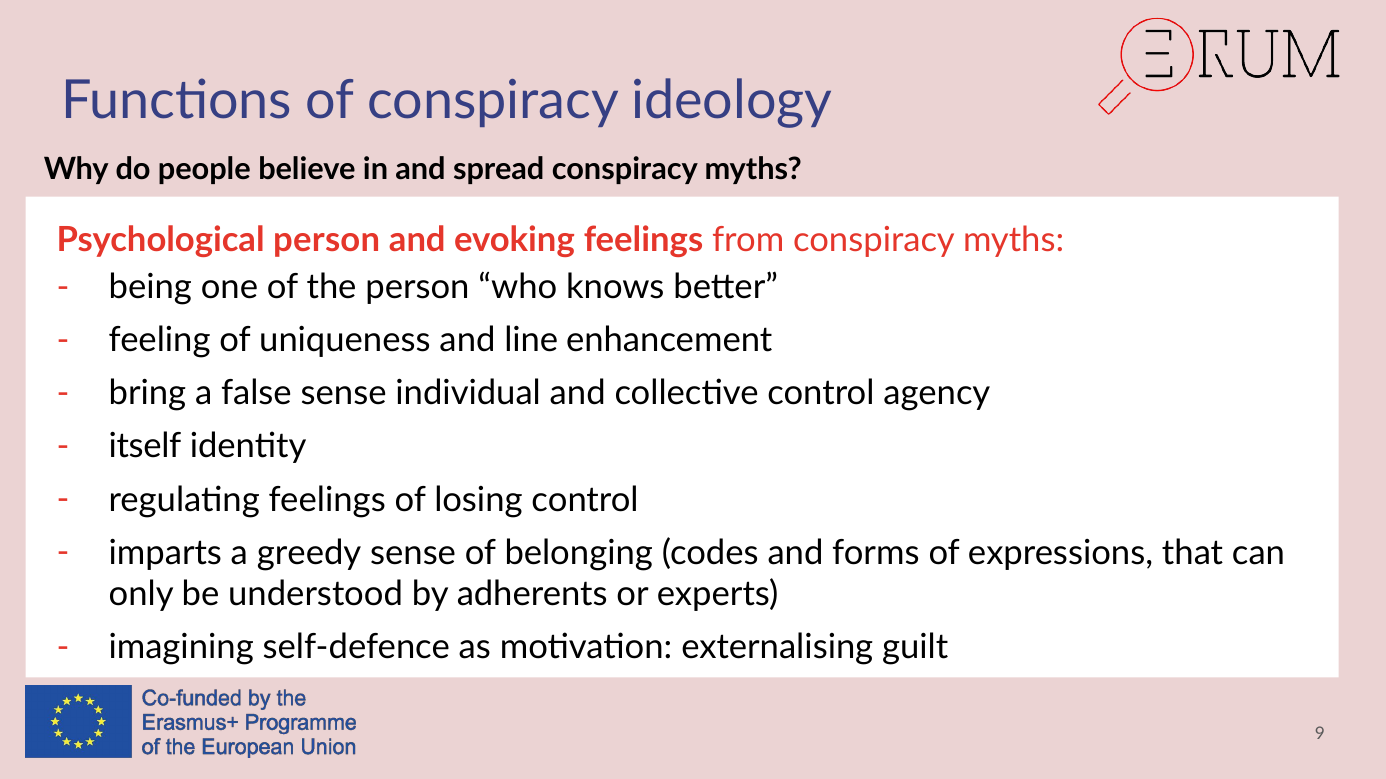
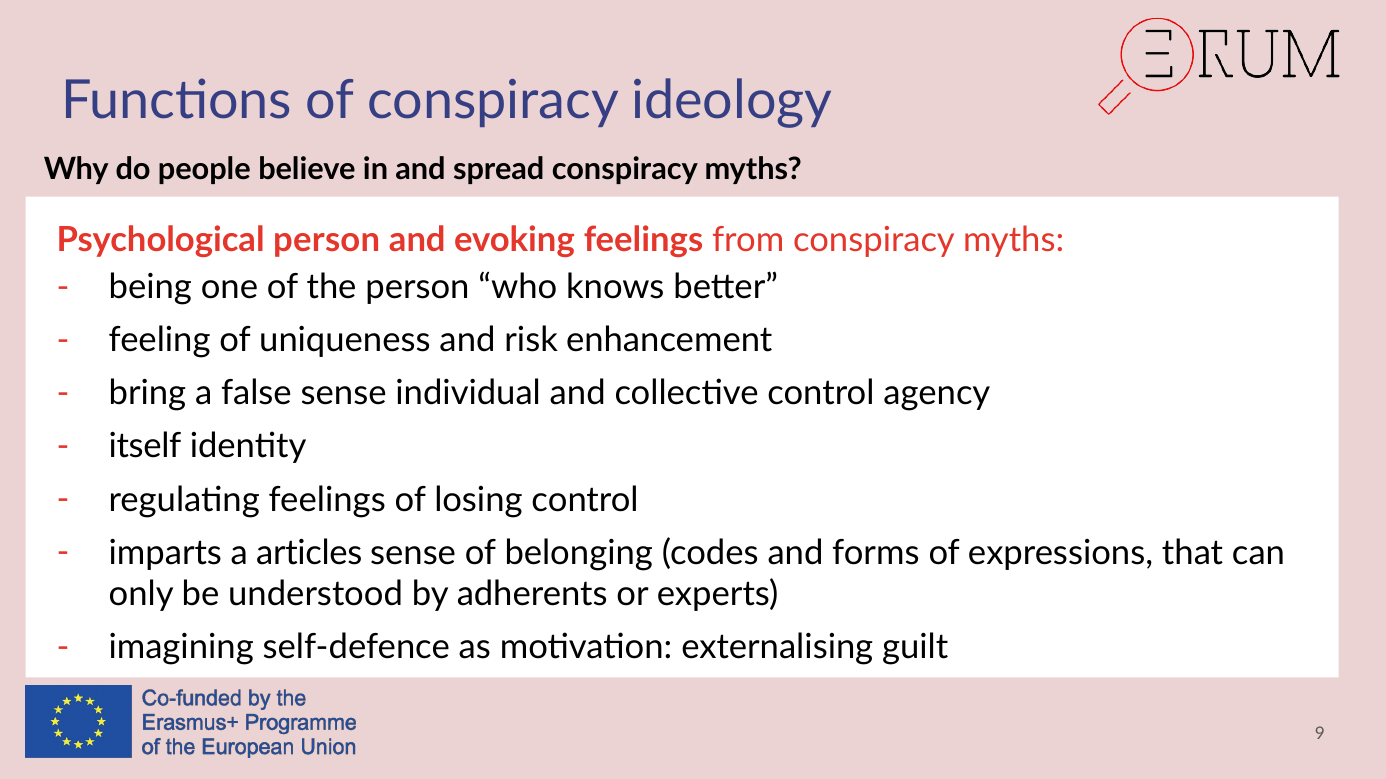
line: line -> risk
greedy: greedy -> articles
